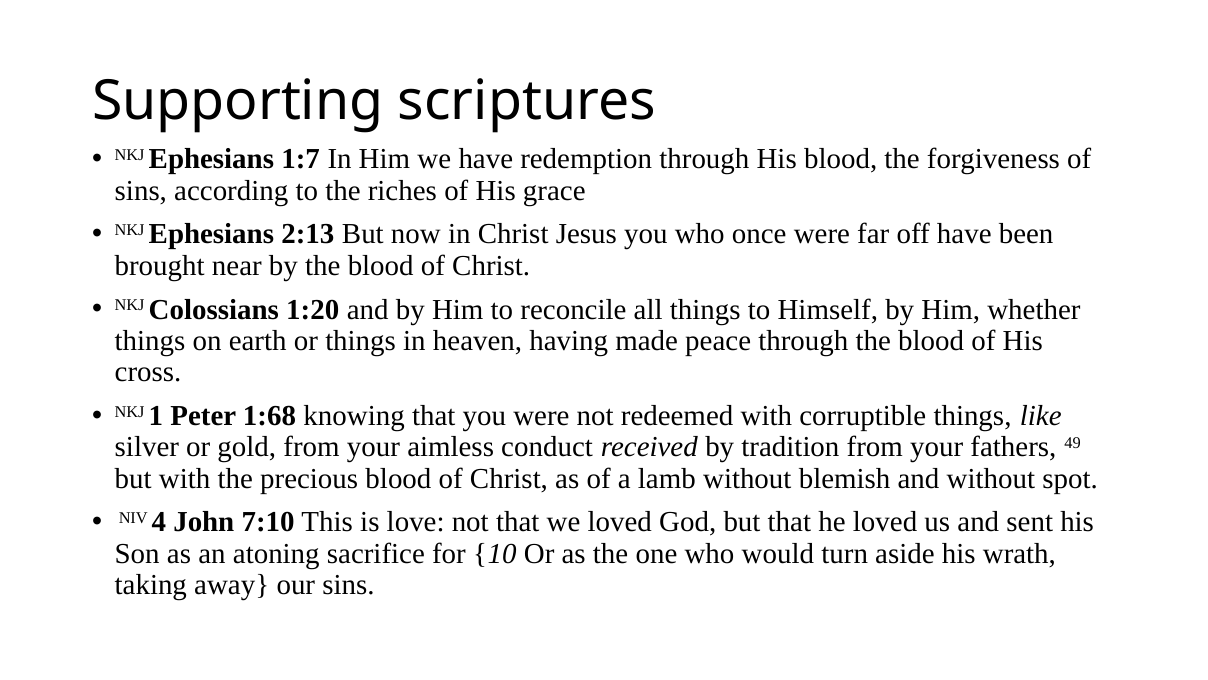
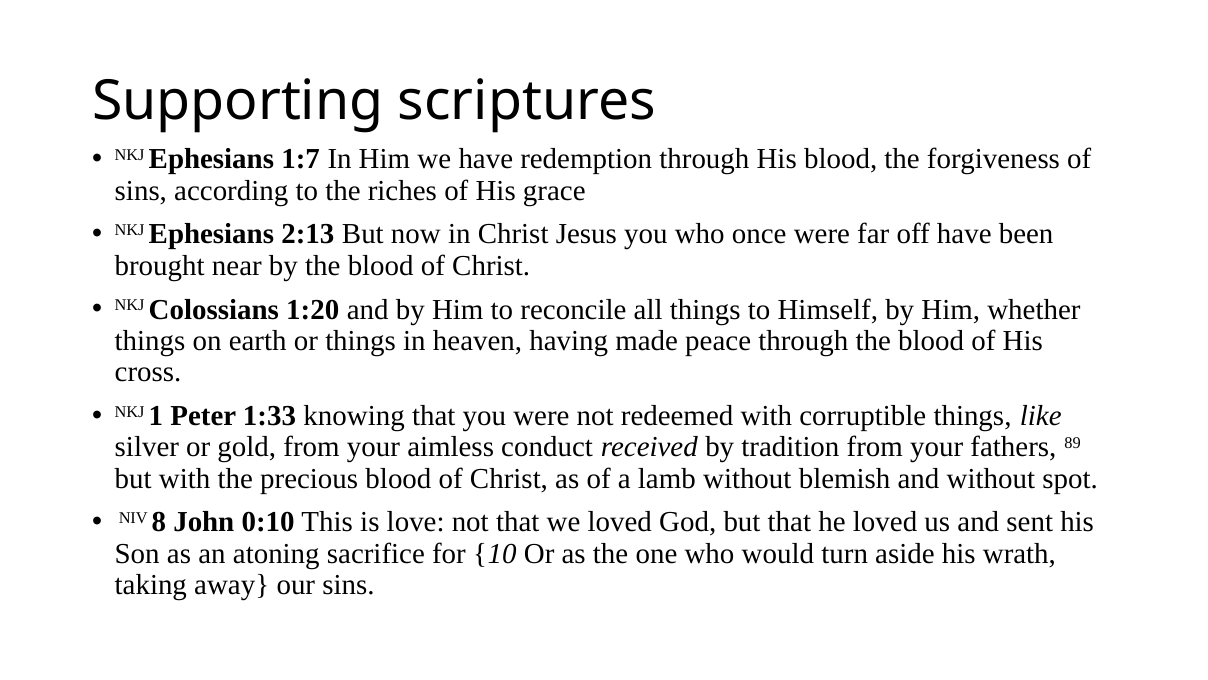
1:68: 1:68 -> 1:33
49: 49 -> 89
4: 4 -> 8
7:10: 7:10 -> 0:10
